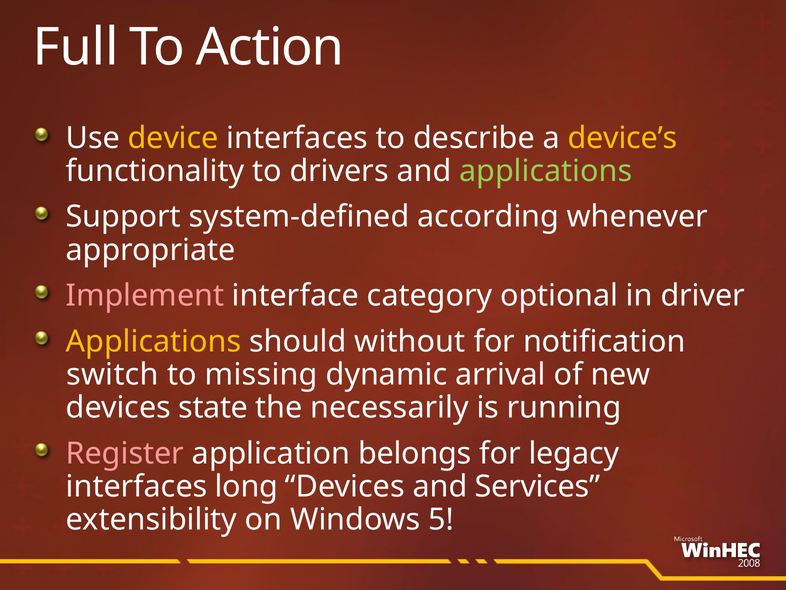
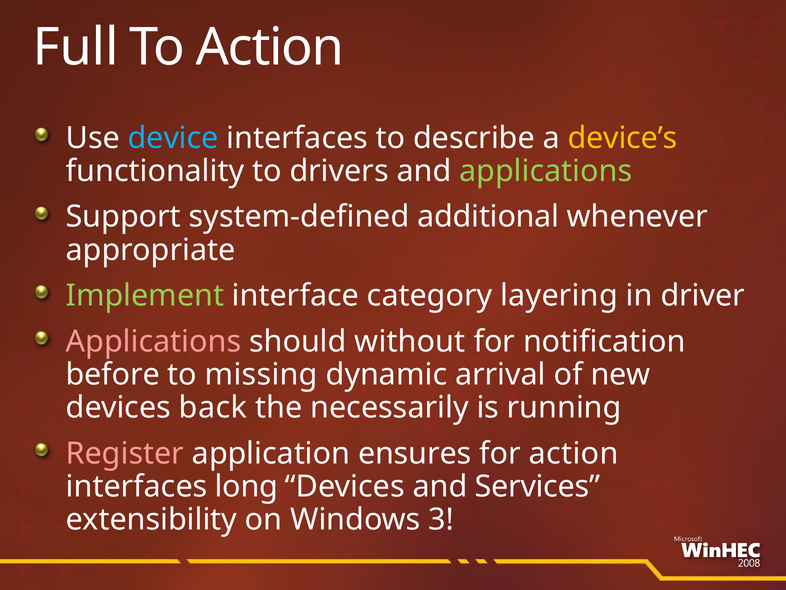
device colour: yellow -> light blue
according: according -> additional
Implement colour: pink -> light green
optional: optional -> layering
Applications at (153, 341) colour: yellow -> pink
switch: switch -> before
state: state -> back
belongs: belongs -> ensures
for legacy: legacy -> action
5: 5 -> 3
